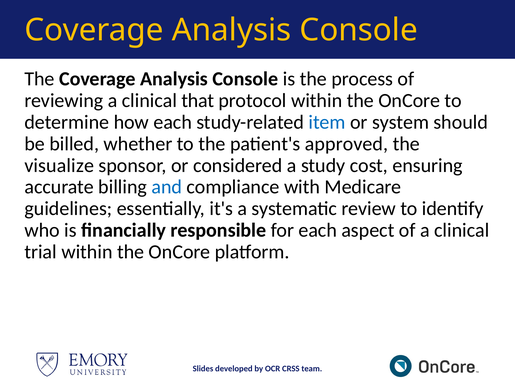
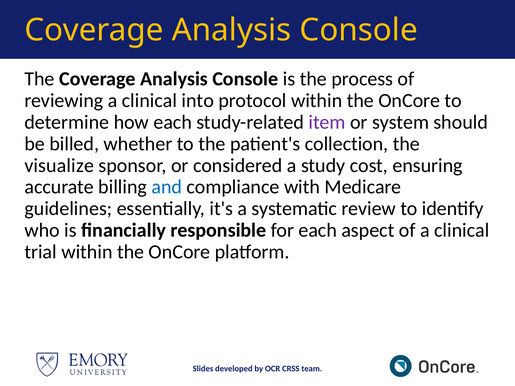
that: that -> into
item colour: blue -> purple
approved: approved -> collection
